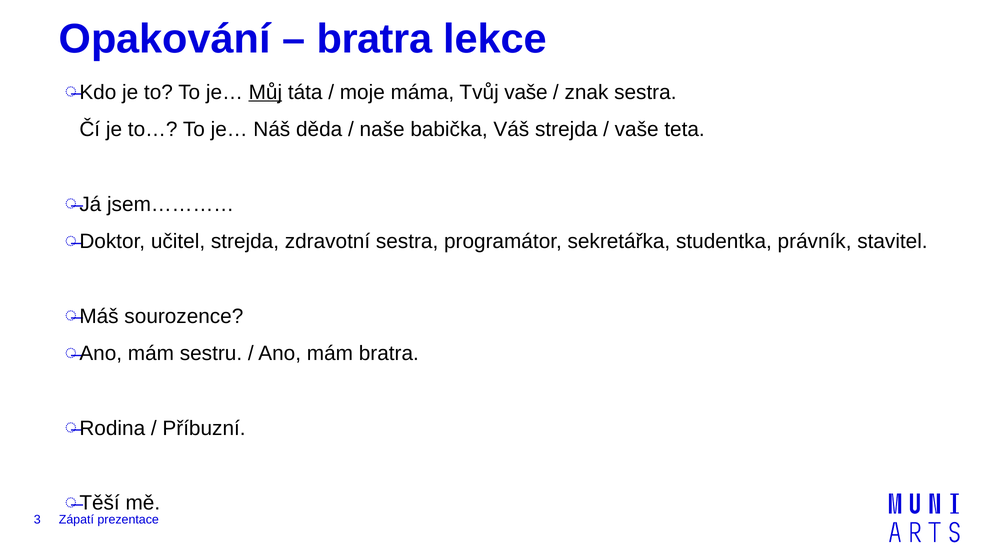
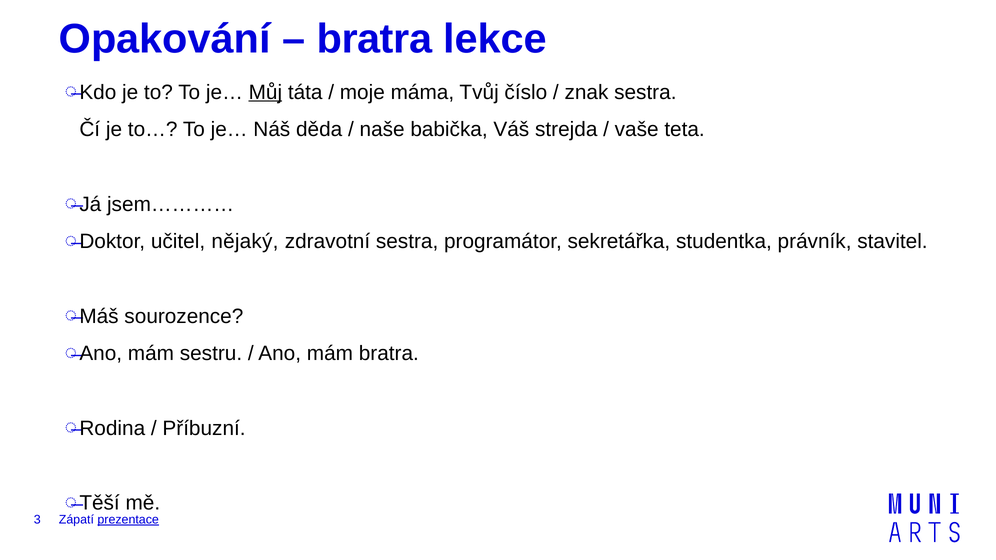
Tvůj vaše: vaše -> číslo
učitel strejda: strejda -> nějaký
prezentace underline: none -> present
